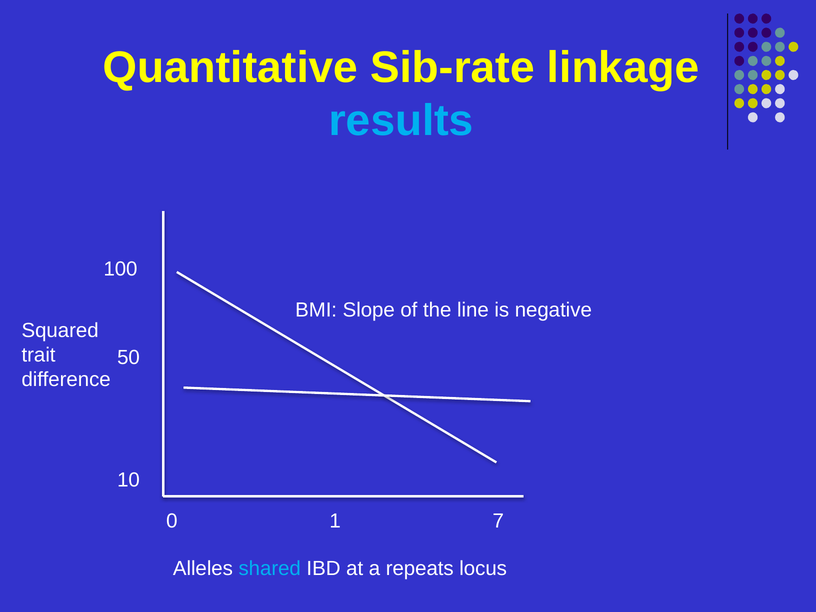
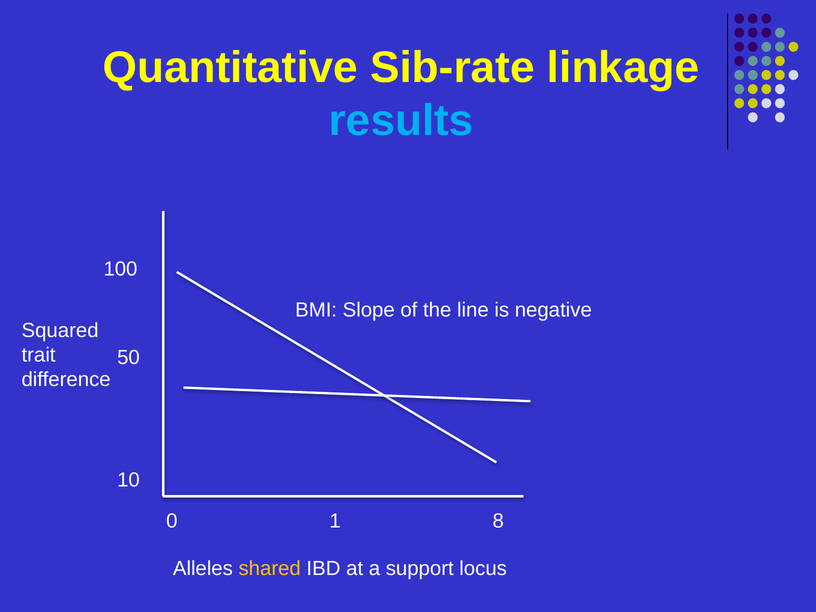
7: 7 -> 8
shared colour: light blue -> yellow
repeats: repeats -> support
